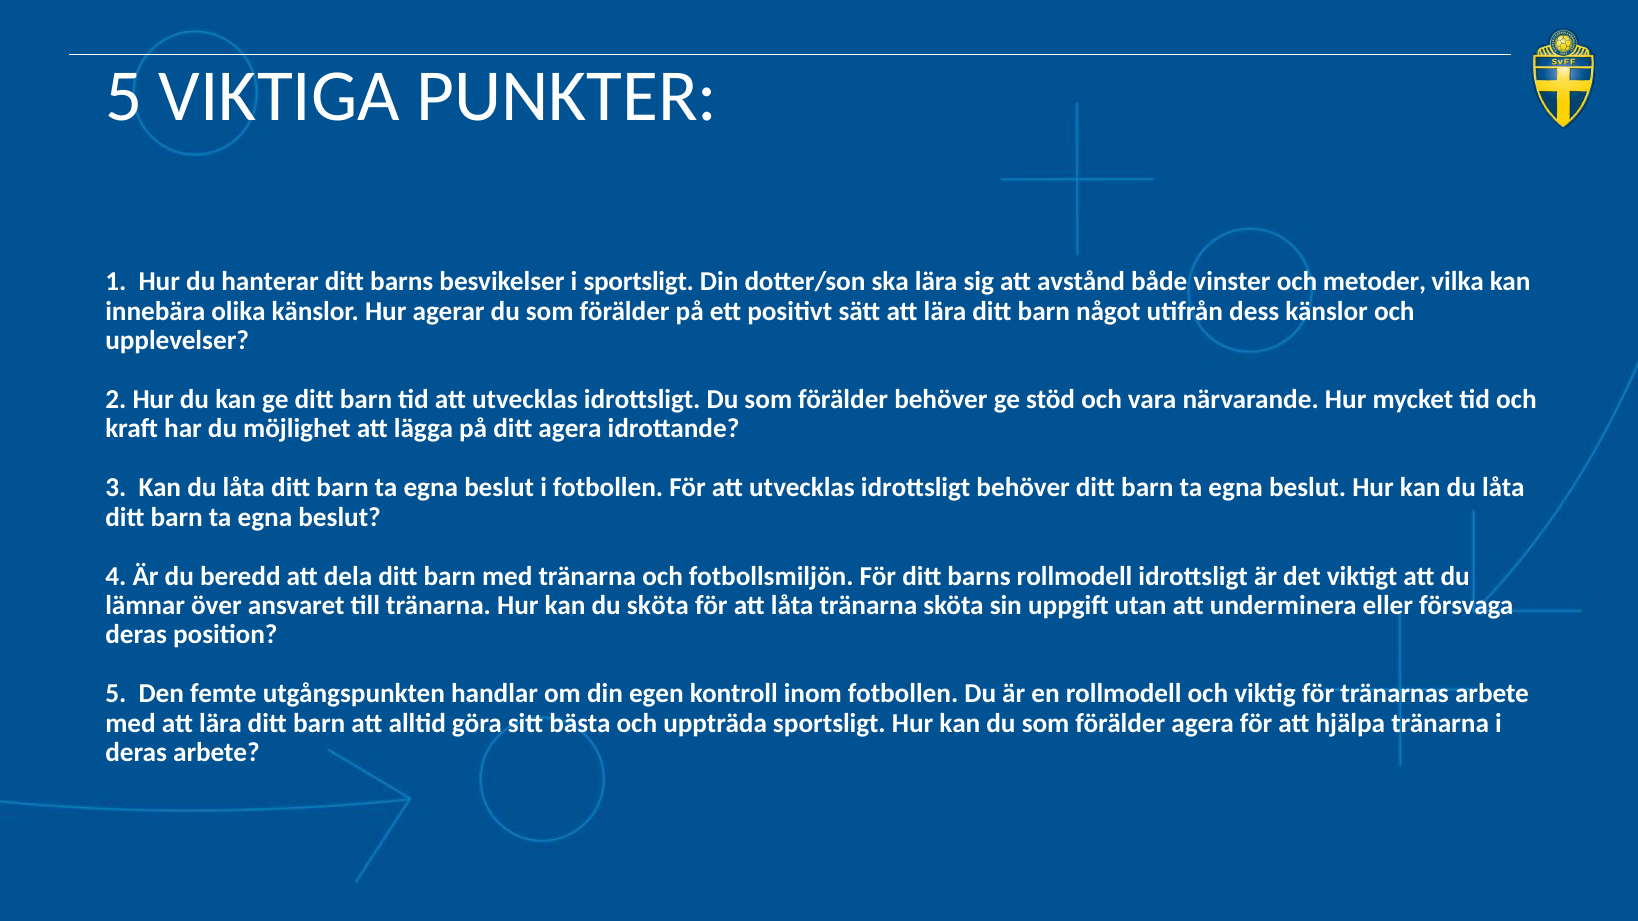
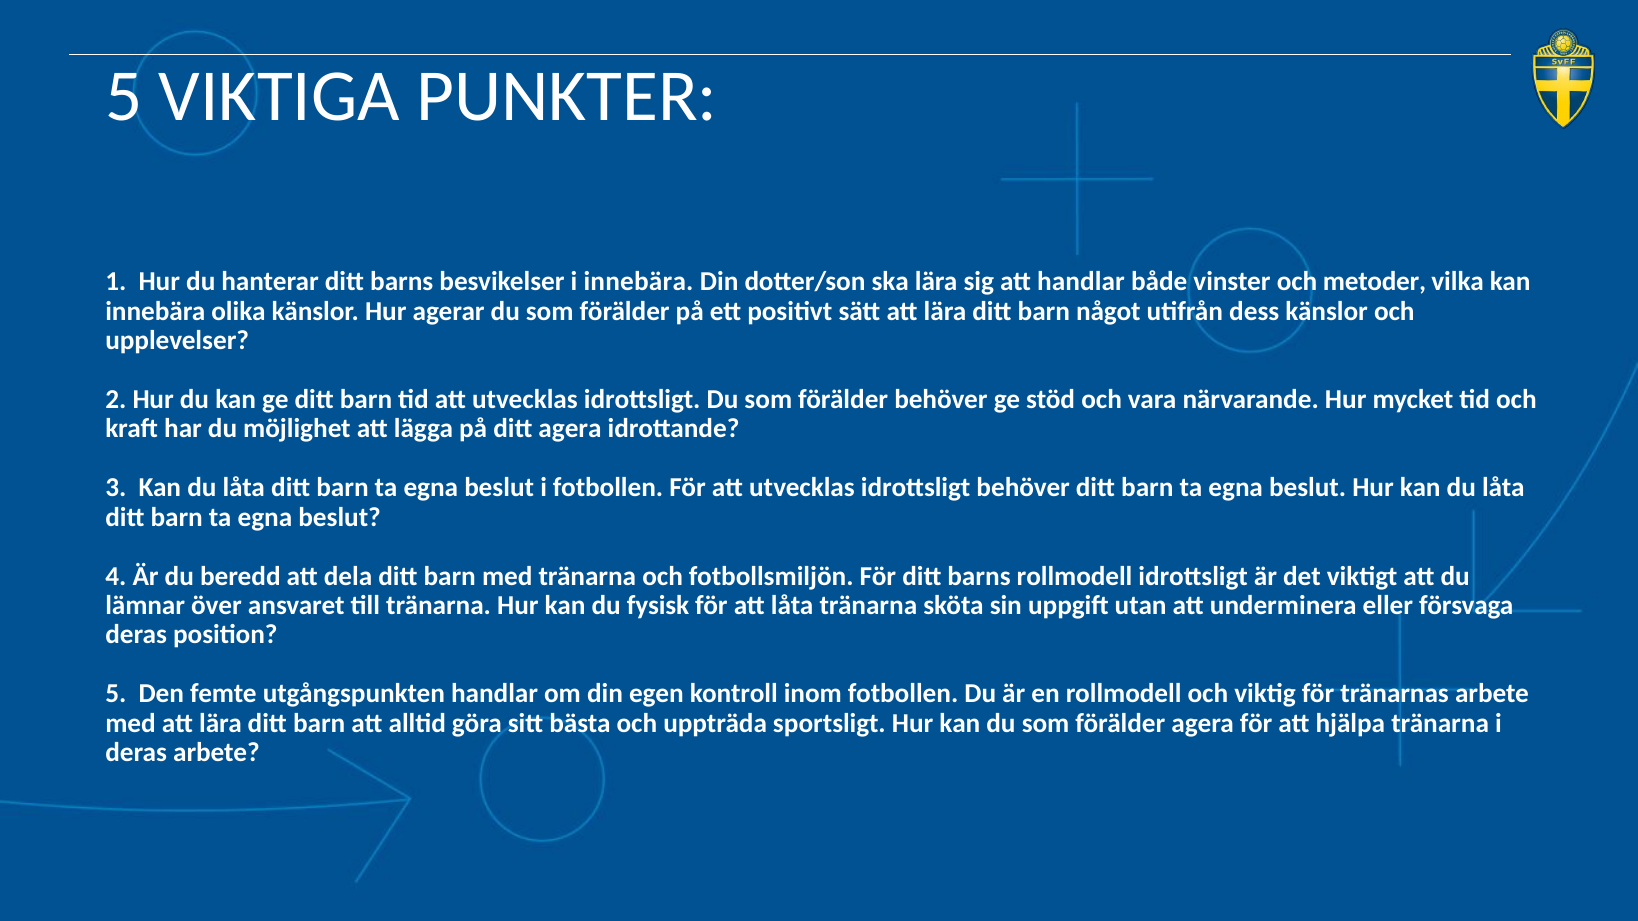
i sportsligt: sportsligt -> innebära
att avstånd: avstånd -> handlar
du sköta: sköta -> fysisk
